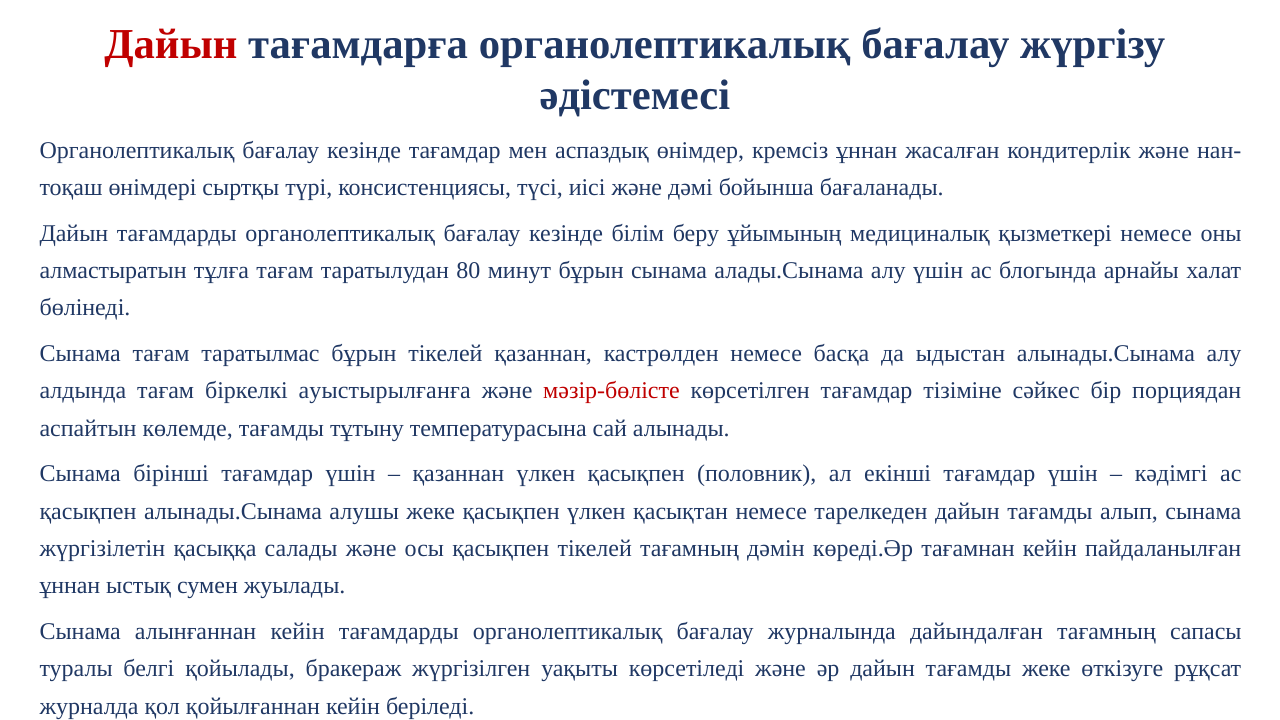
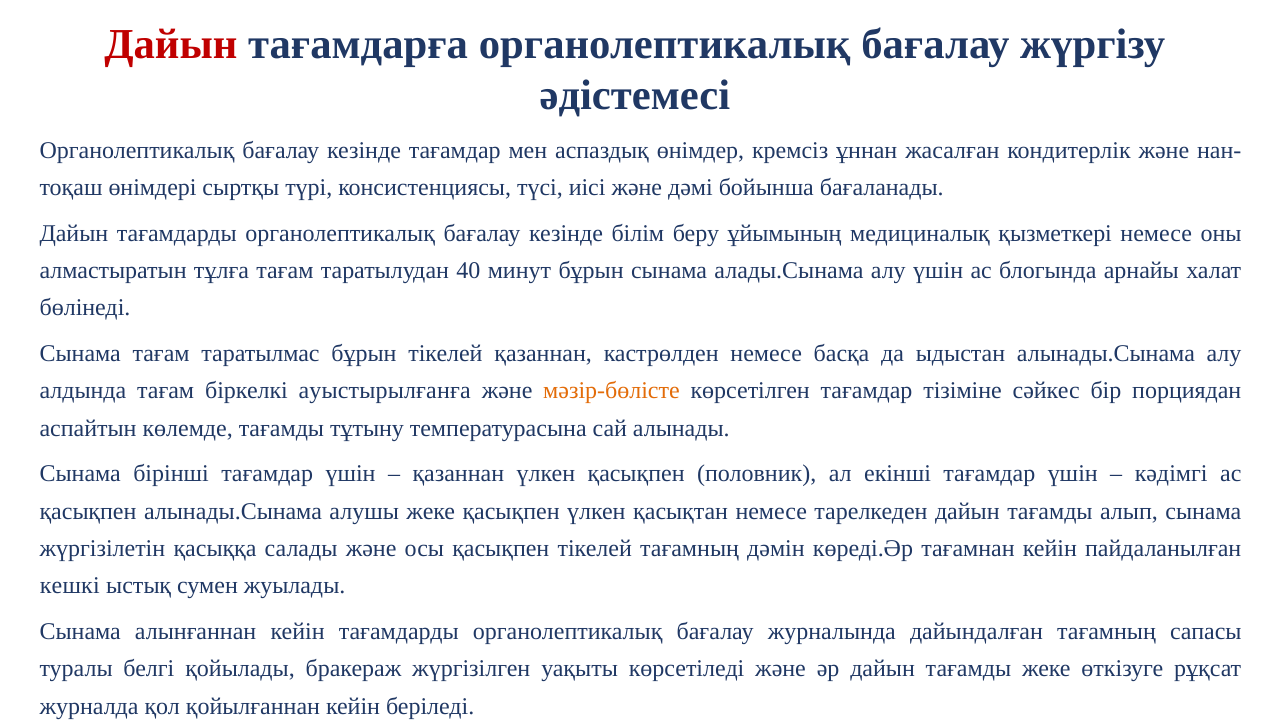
80: 80 -> 40
мәзір-бөлісте colour: red -> orange
ұннан at (70, 586): ұннан -> кешкі
